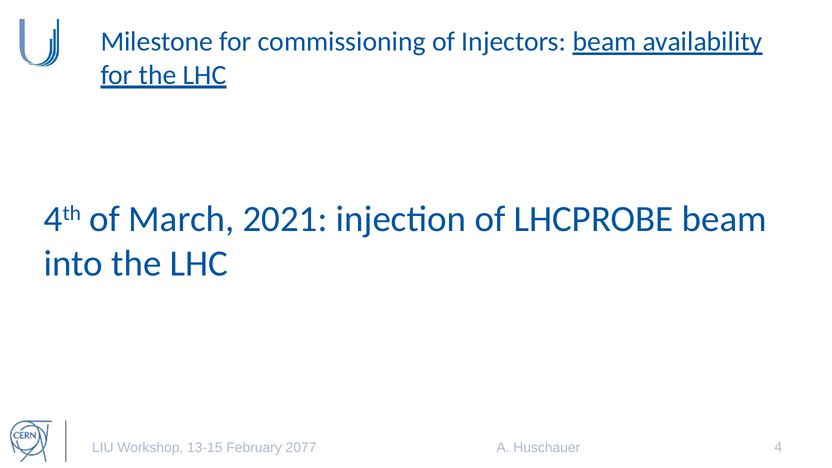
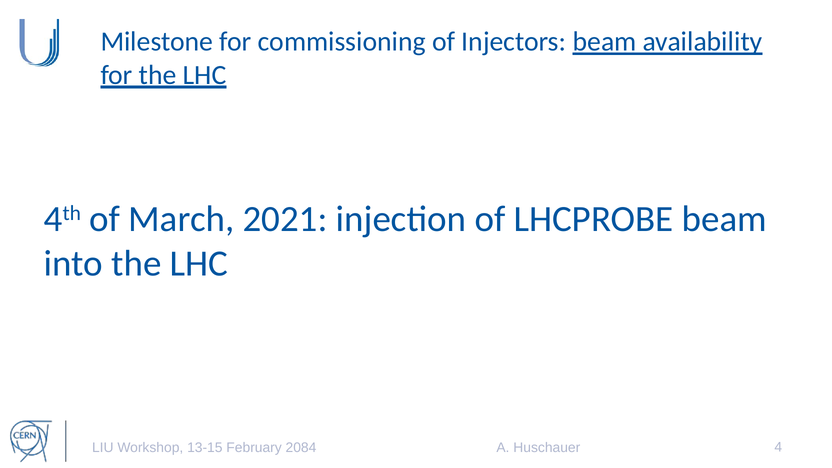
2077: 2077 -> 2084
